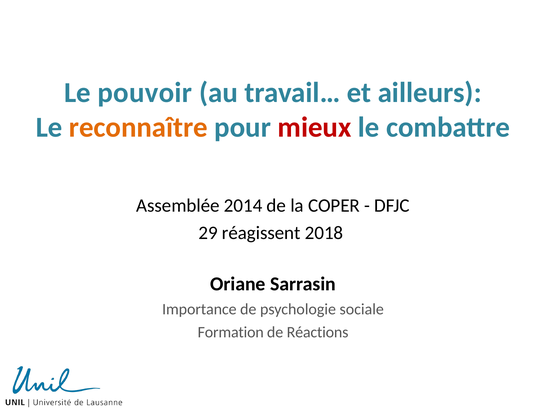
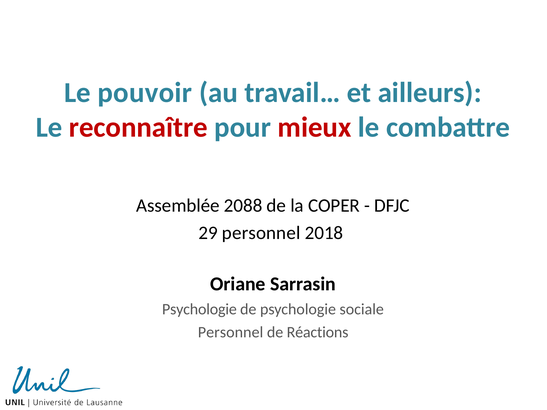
reconnaître colour: orange -> red
2014: 2014 -> 2088
29 réagissent: réagissent -> personnel
Importance at (199, 309): Importance -> Psychologie
Formation at (231, 332): Formation -> Personnel
